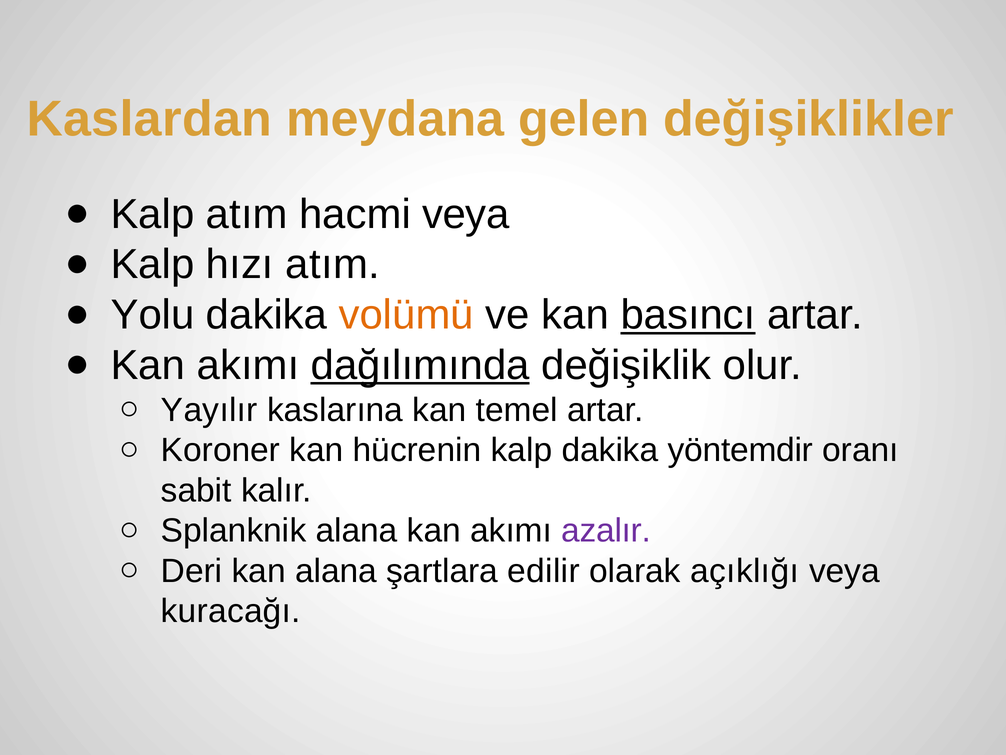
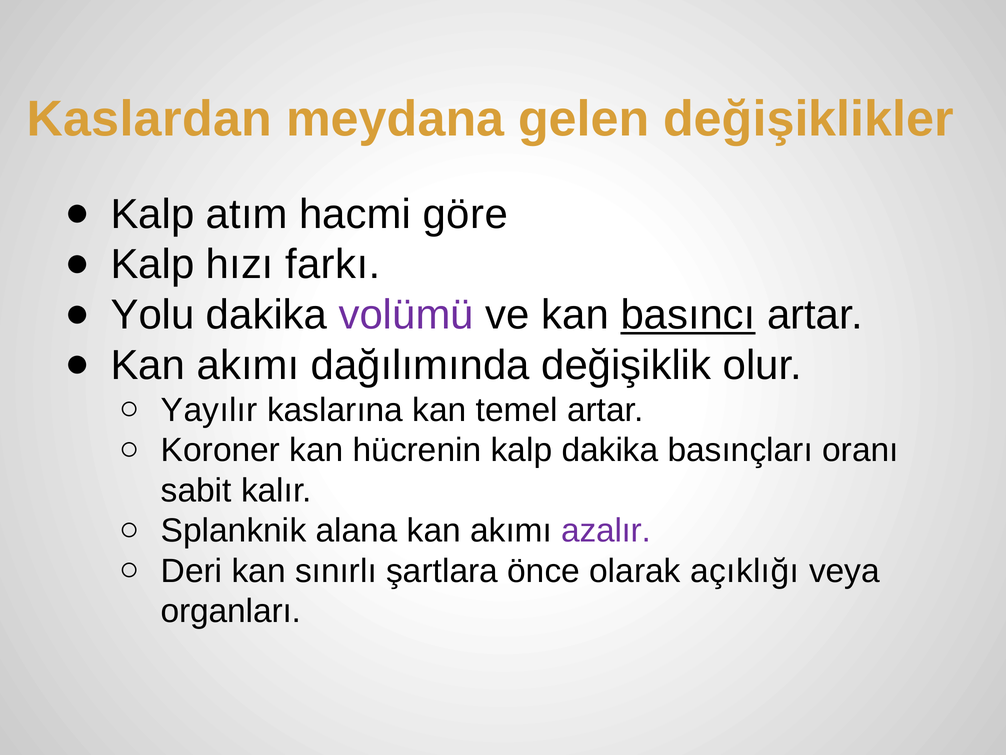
hacmi veya: veya -> göre
hızı atım: atım -> farkı
volümü colour: orange -> purple
dağılımında underline: present -> none
yöntemdir: yöntemdir -> basınçları
kan alana: alana -> sınırlı
edilir: edilir -> önce
kuracağı: kuracağı -> organları
